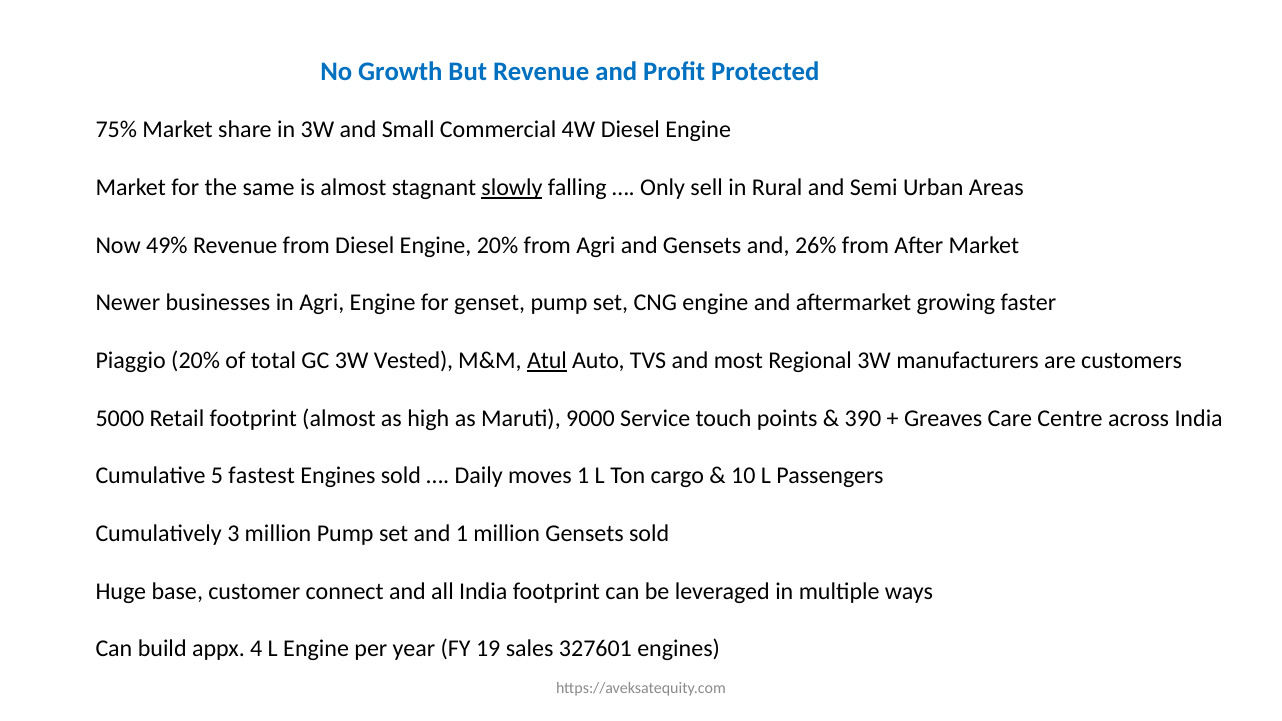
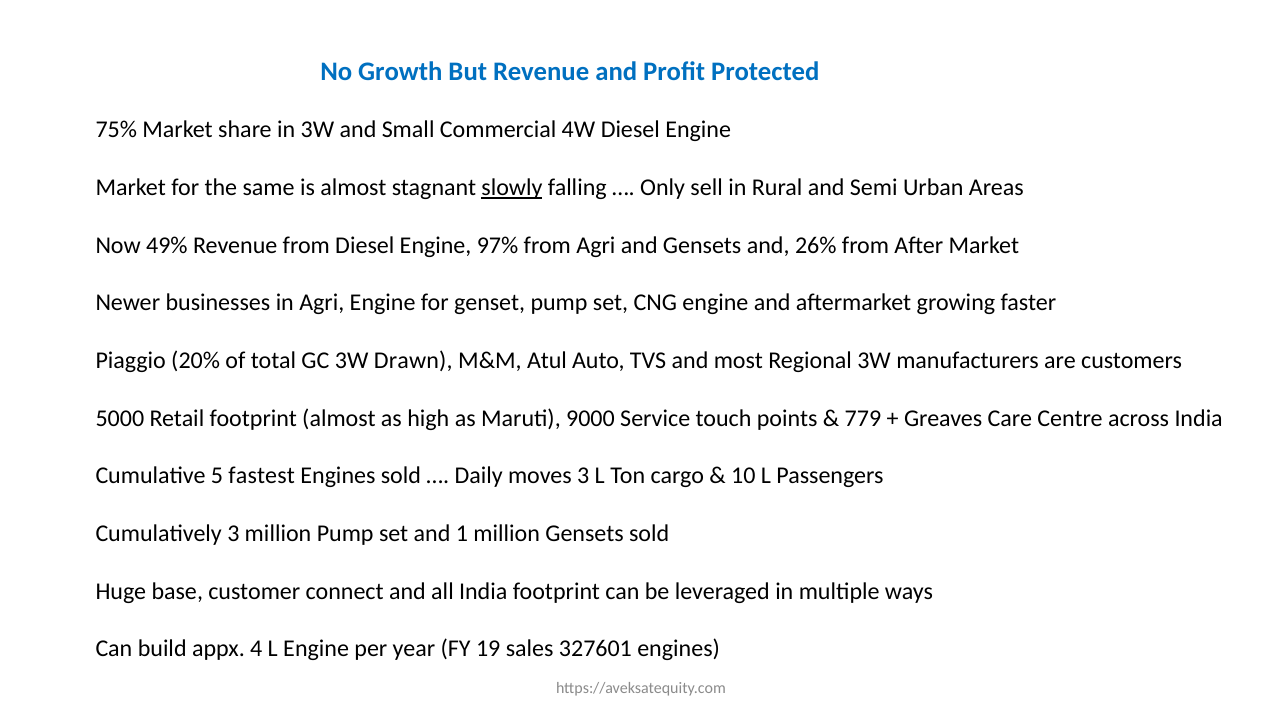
Engine 20%: 20% -> 97%
Vested: Vested -> Drawn
Atul underline: present -> none
390: 390 -> 779
moves 1: 1 -> 3
